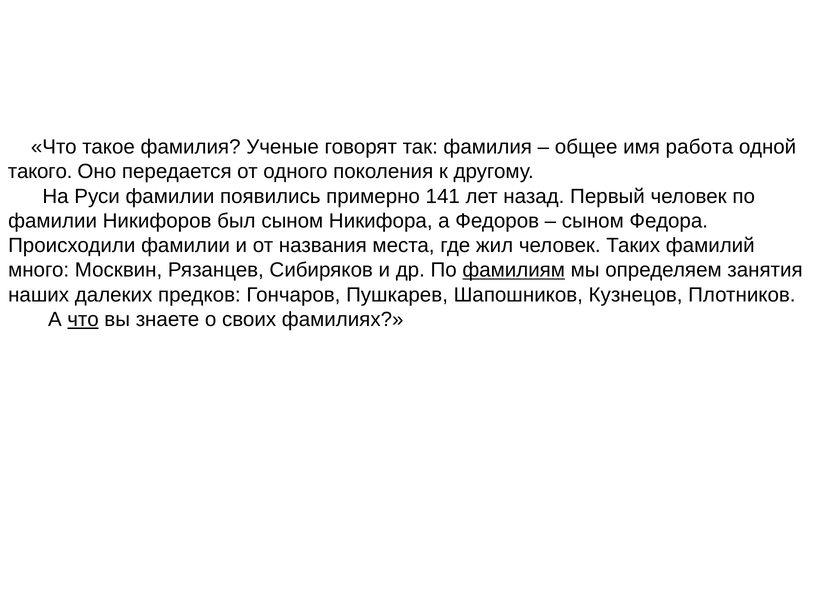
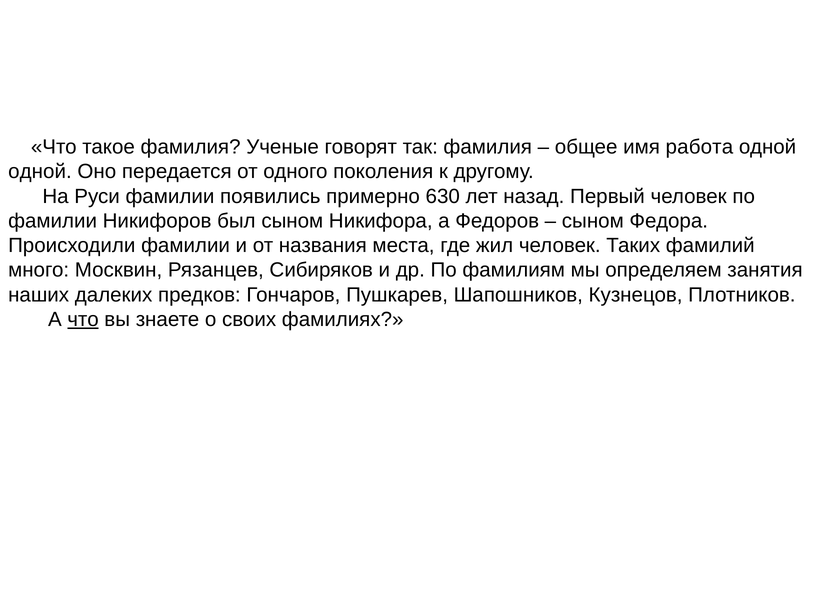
такого at (40, 172): такого -> одной
141: 141 -> 630
фамилиям underline: present -> none
